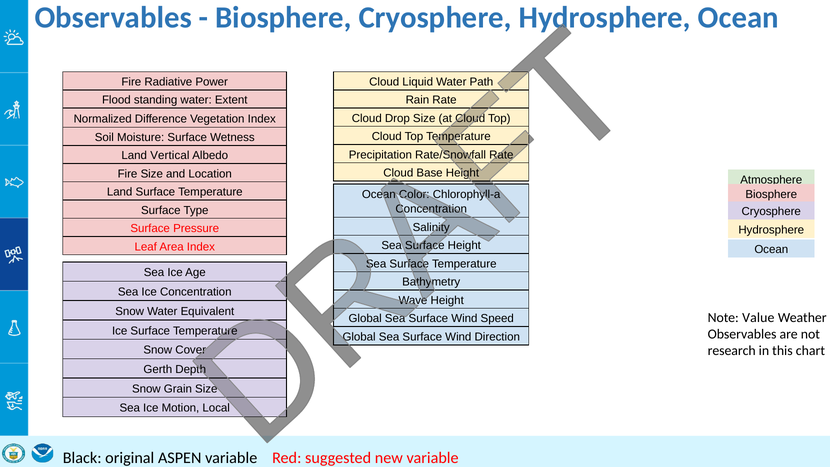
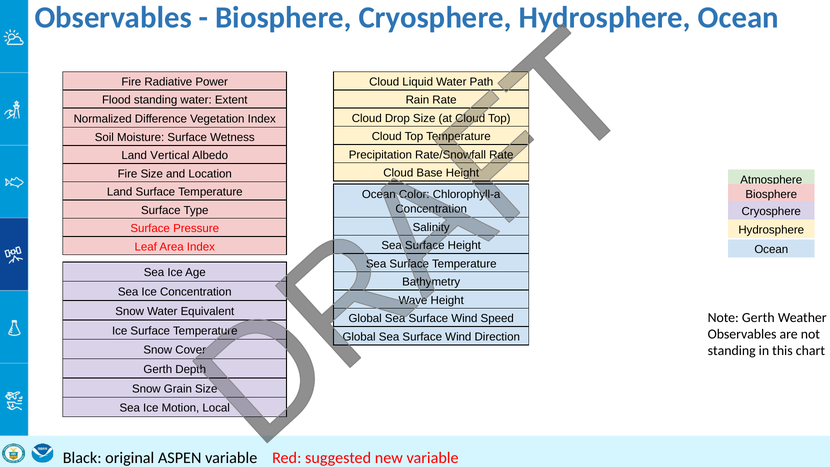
Note Value: Value -> Gerth
research at (732, 351): research -> standing
